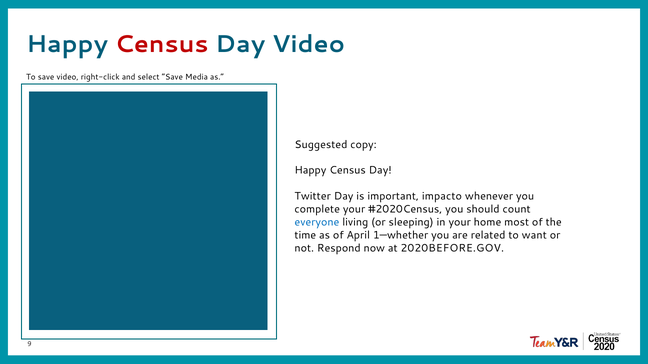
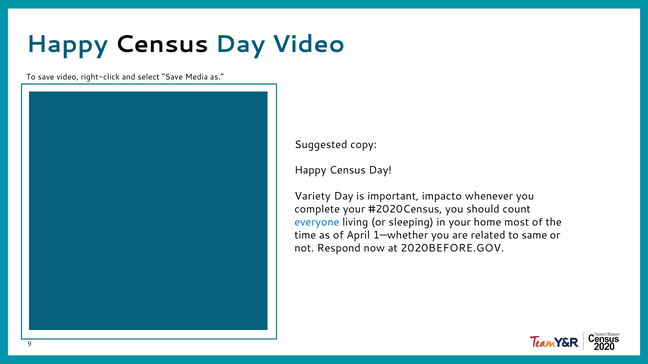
Census at (162, 44) colour: red -> black
Twitter: Twitter -> Variety
want: want -> same
